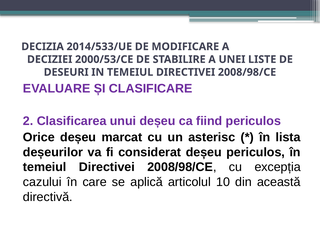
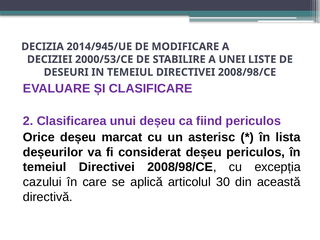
2014/533/UE: 2014/533/UE -> 2014/945/UE
10: 10 -> 30
